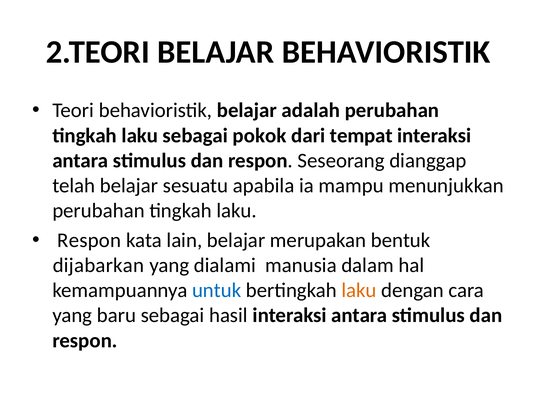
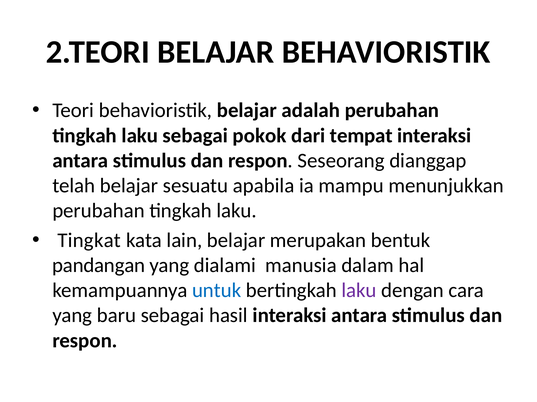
Respon at (89, 241): Respon -> Tingkat
dijabarkan: dijabarkan -> pandangan
laku at (359, 291) colour: orange -> purple
